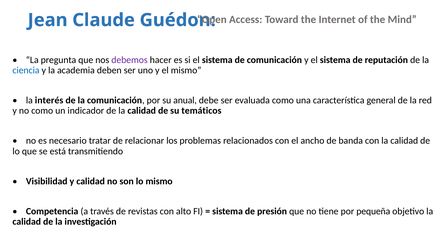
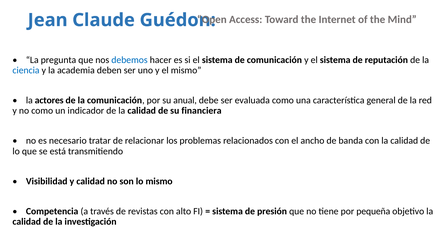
debemos colour: purple -> blue
interés: interés -> actores
temáticos: temáticos -> financiera
